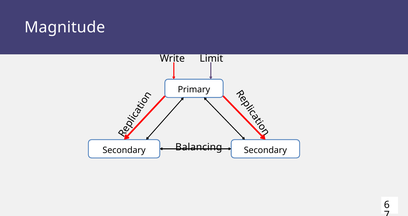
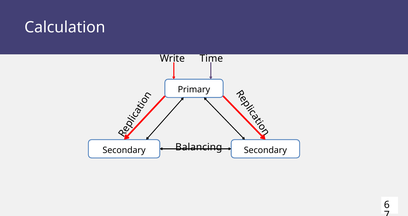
Magnitude: Magnitude -> Calculation
Limit: Limit -> Time
